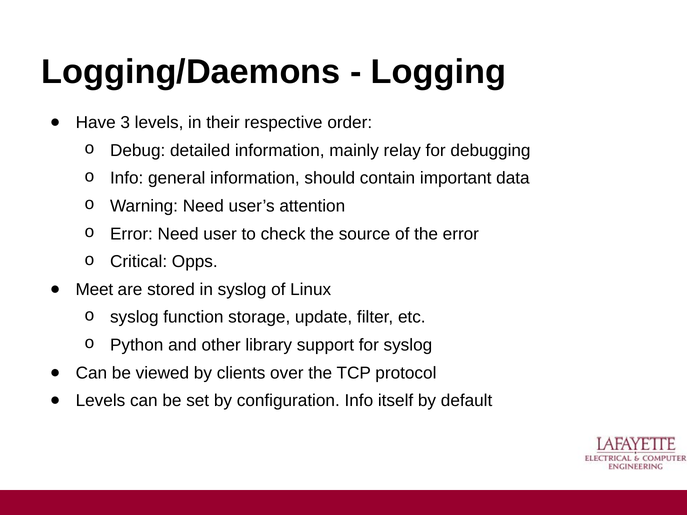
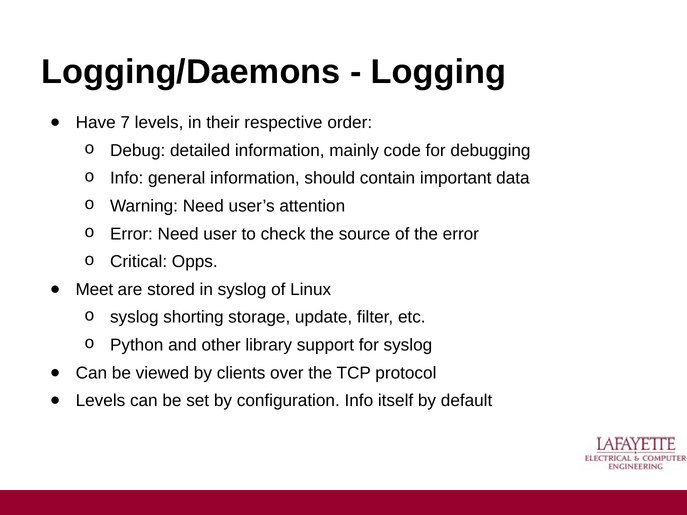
3: 3 -> 7
relay: relay -> code
function: function -> shorting
